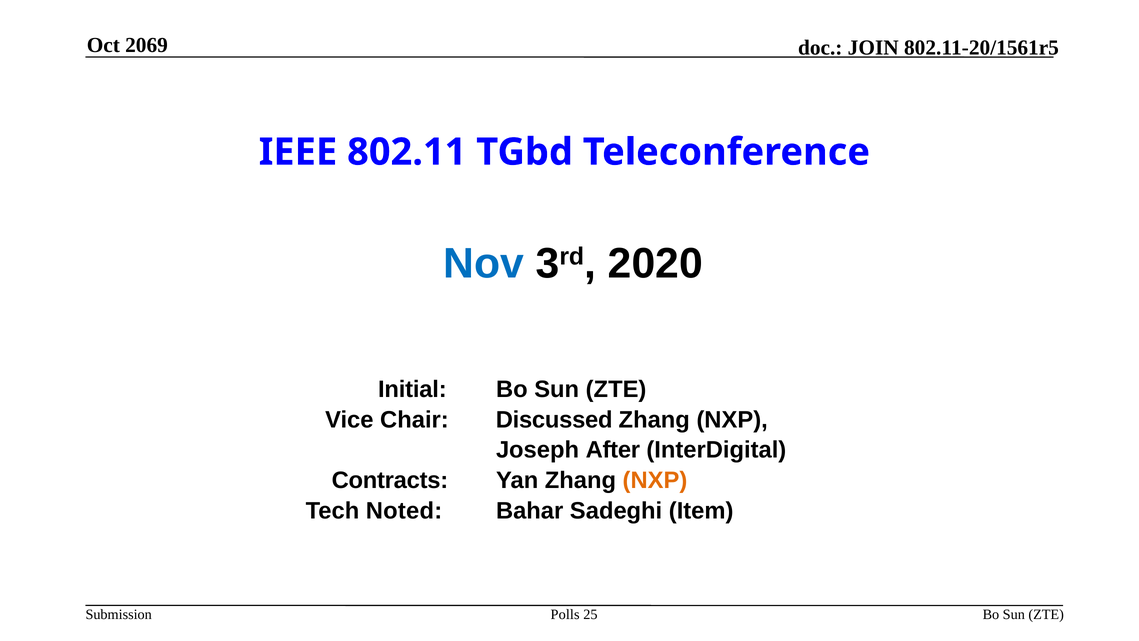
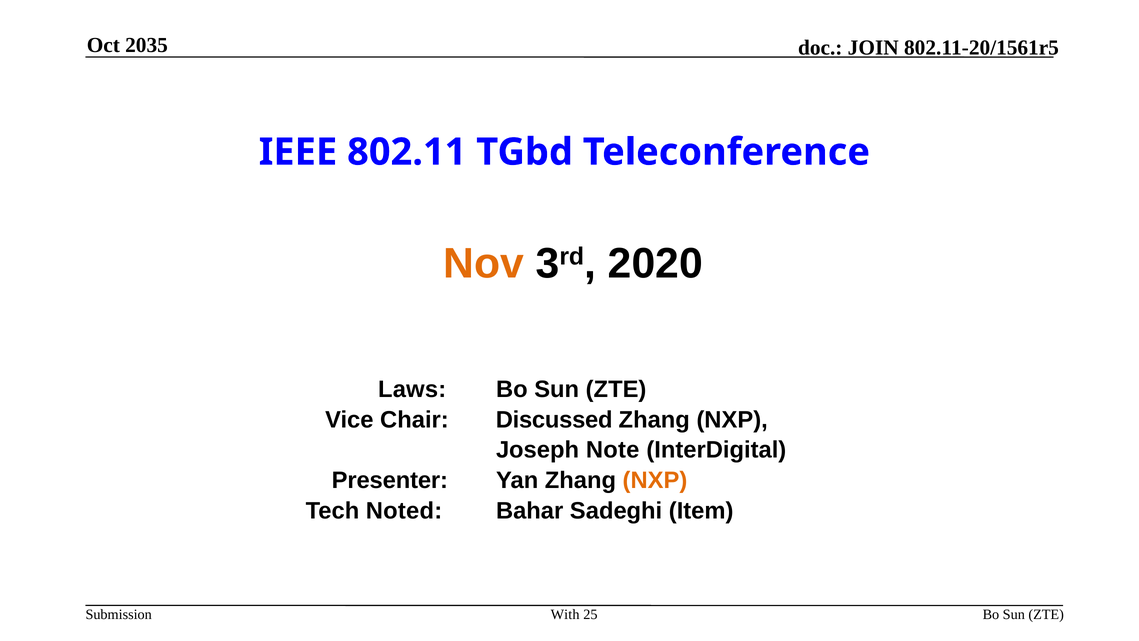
2069: 2069 -> 2035
Nov colour: blue -> orange
Initial: Initial -> Laws
After: After -> Note
Contracts: Contracts -> Presenter
Polls: Polls -> With
